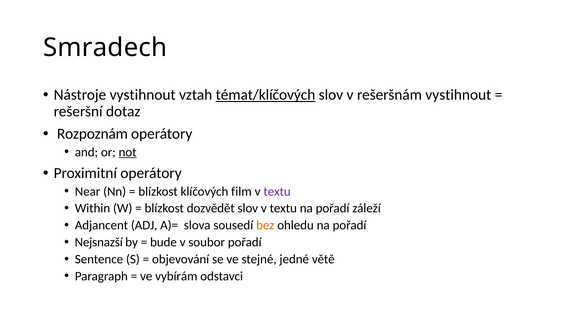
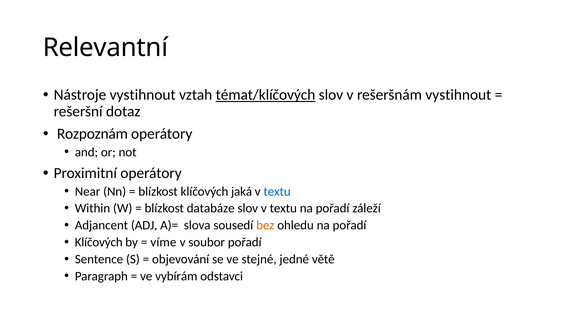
Smradech: Smradech -> Relevantní
not underline: present -> none
film: film -> jaká
textu at (277, 191) colour: purple -> blue
dozvědět: dozvědět -> databáze
Nejsnazší at (99, 242): Nejsnazší -> Klíčových
bude: bude -> víme
